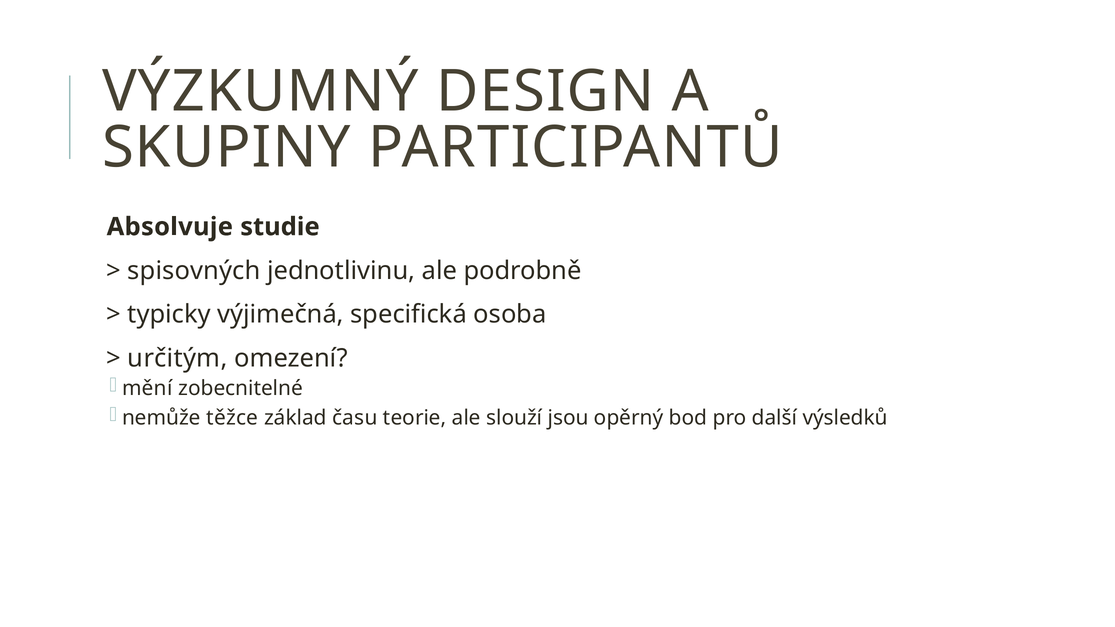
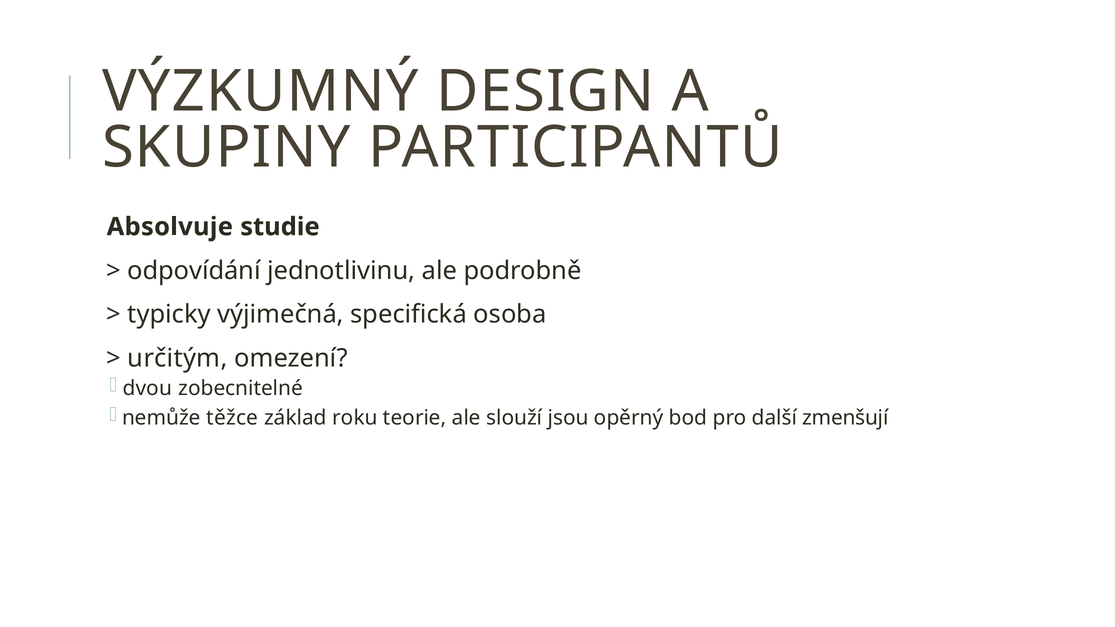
spisovných: spisovných -> odpovídání
mění: mění -> dvou
času: času -> roku
výsledků: výsledků -> zmenšují
